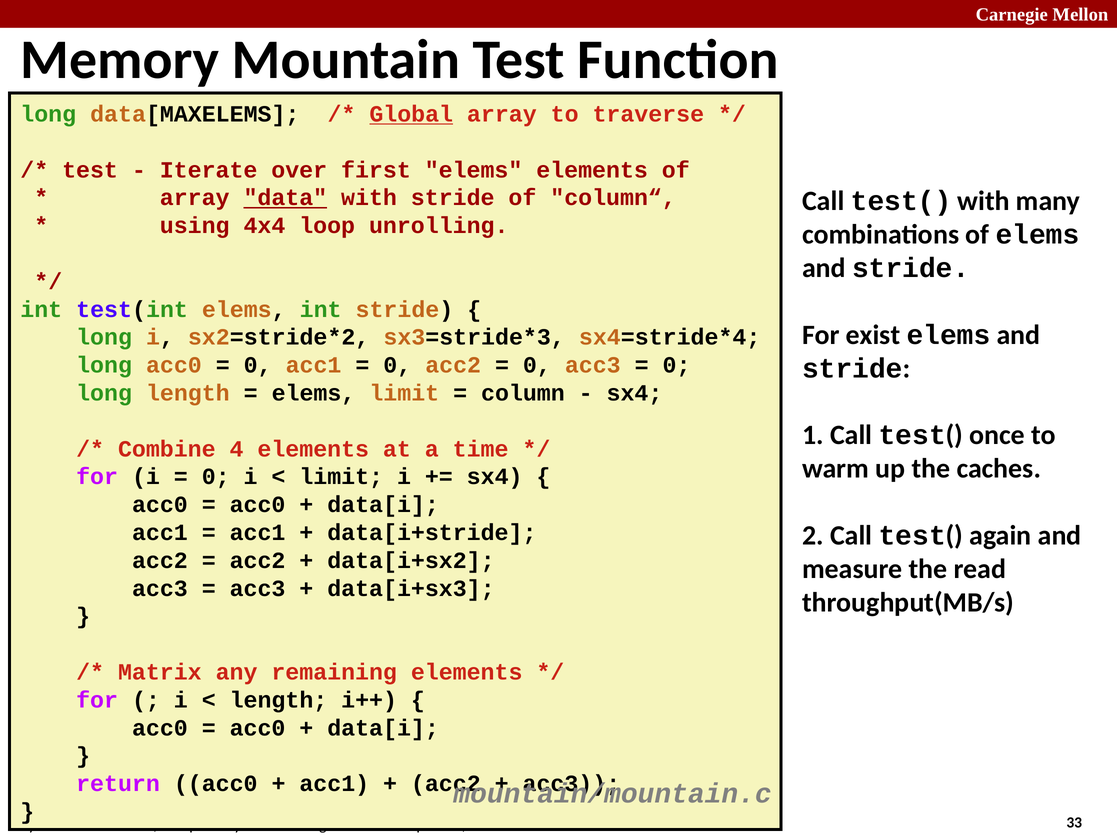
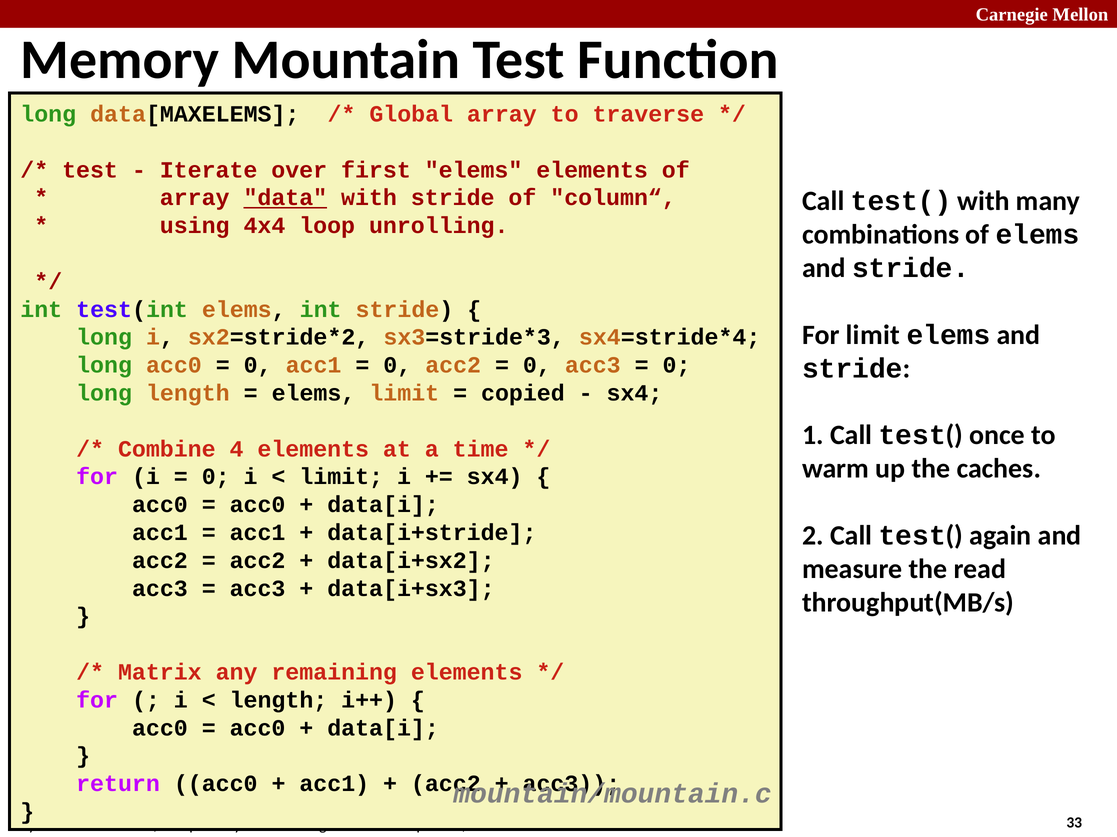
Global underline: present -> none
For exist: exist -> limit
column: column -> copied
